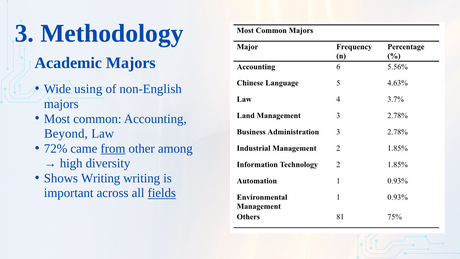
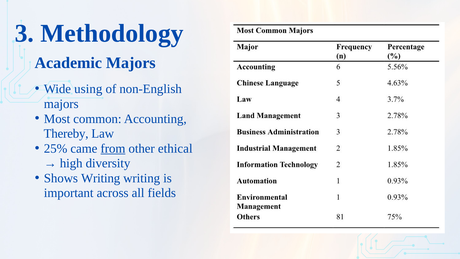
Beyond: Beyond -> Thereby
72%: 72% -> 25%
among: among -> ethical
fields underline: present -> none
